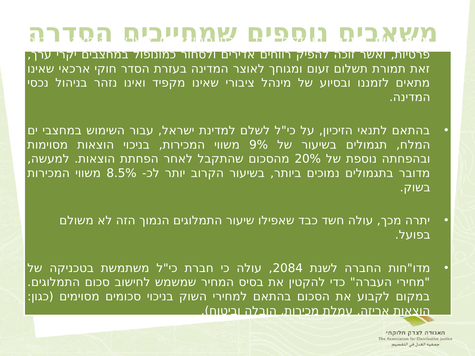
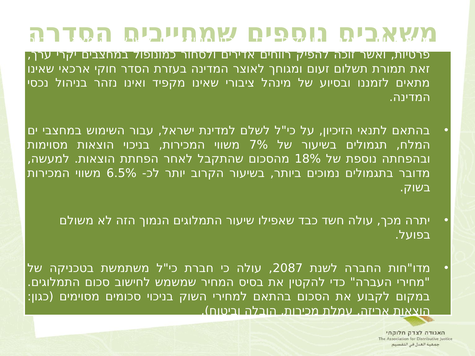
9%: 9% -> 7%
20%: 20% -> 18%
8.5%: 8.5% -> 6.5%
2084: 2084 -> 2087
